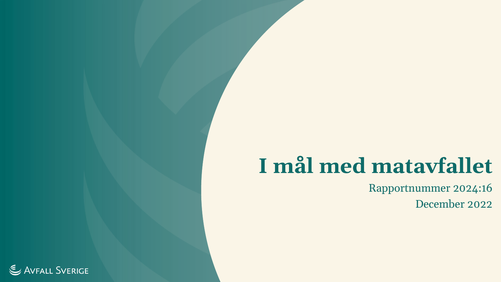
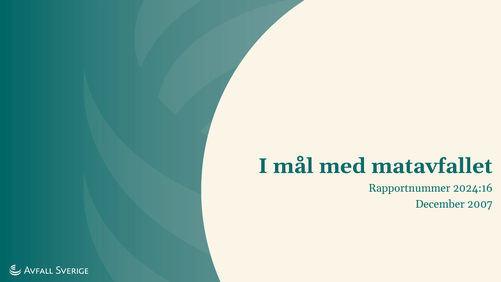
2022: 2022 -> 2007
